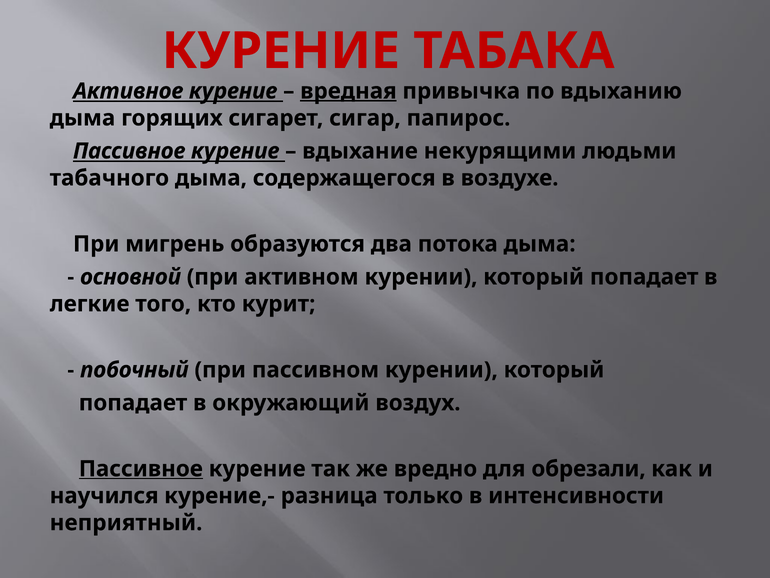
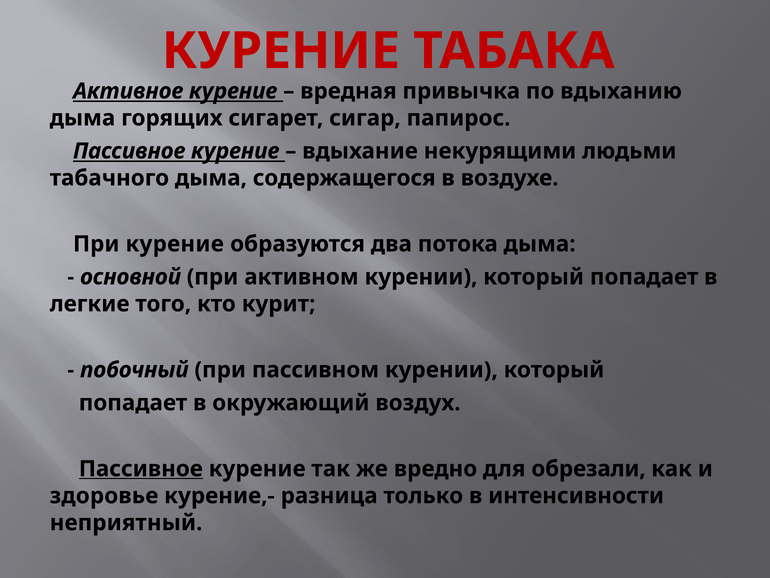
вредная underline: present -> none
При мигрень: мигрень -> курение
научился: научился -> здоровье
